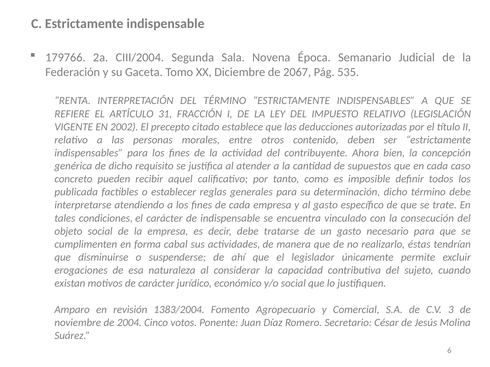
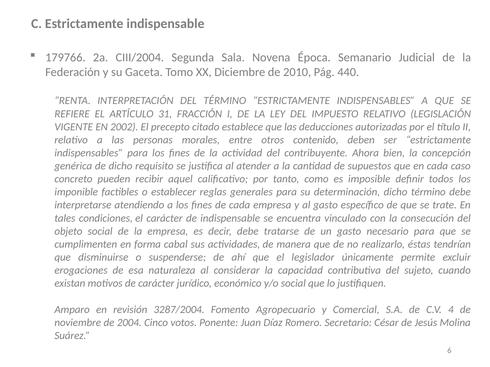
2067: 2067 -> 2010
535: 535 -> 440
publicada: publicada -> imponible
1383/2004: 1383/2004 -> 3287/2004
3: 3 -> 4
